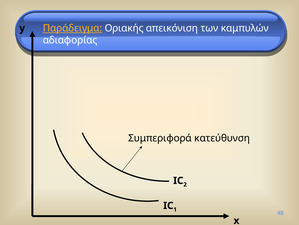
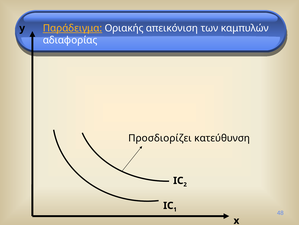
Συμπεριφορά: Συμπεριφορά -> Προσδιορίζει
